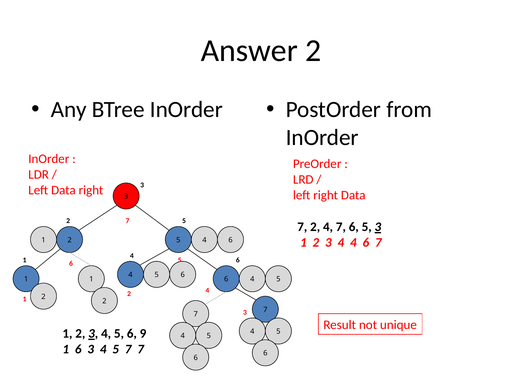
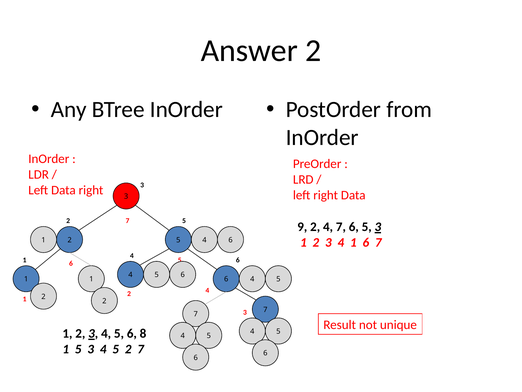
7 at (302, 227): 7 -> 9
3 4 4: 4 -> 1
9: 9 -> 8
1 6: 6 -> 5
5 7: 7 -> 2
